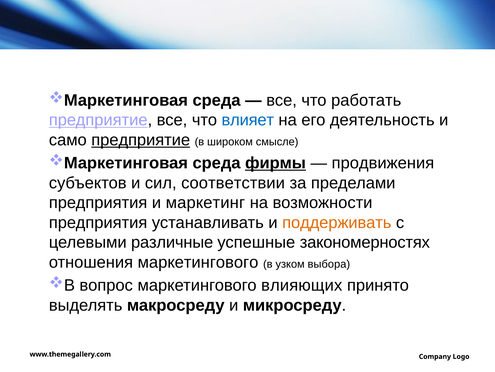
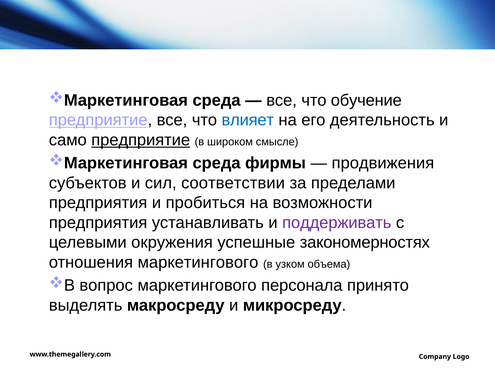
работать: работать -> обучение
фирмы underline: present -> none
маркетинг: маркетинг -> пробиться
поддерживать colour: orange -> purple
различные: различные -> окружения
выбора: выбора -> объема
влияющих: влияющих -> персонала
